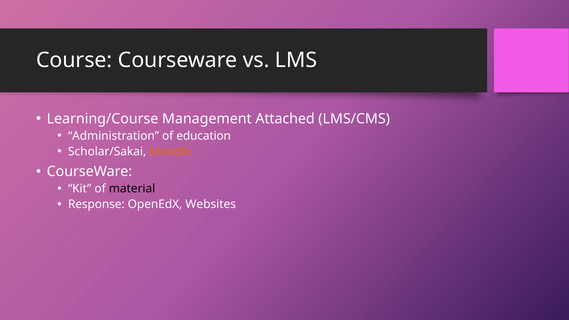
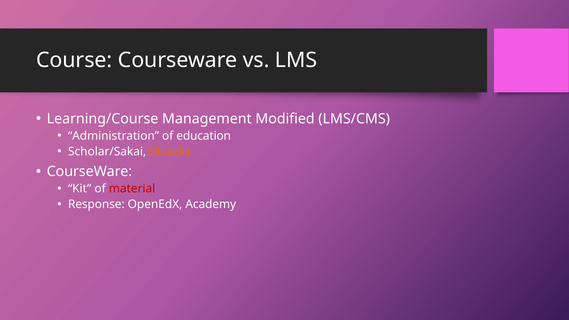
Attached: Attached -> Modified
material colour: black -> red
Websites: Websites -> Academy
